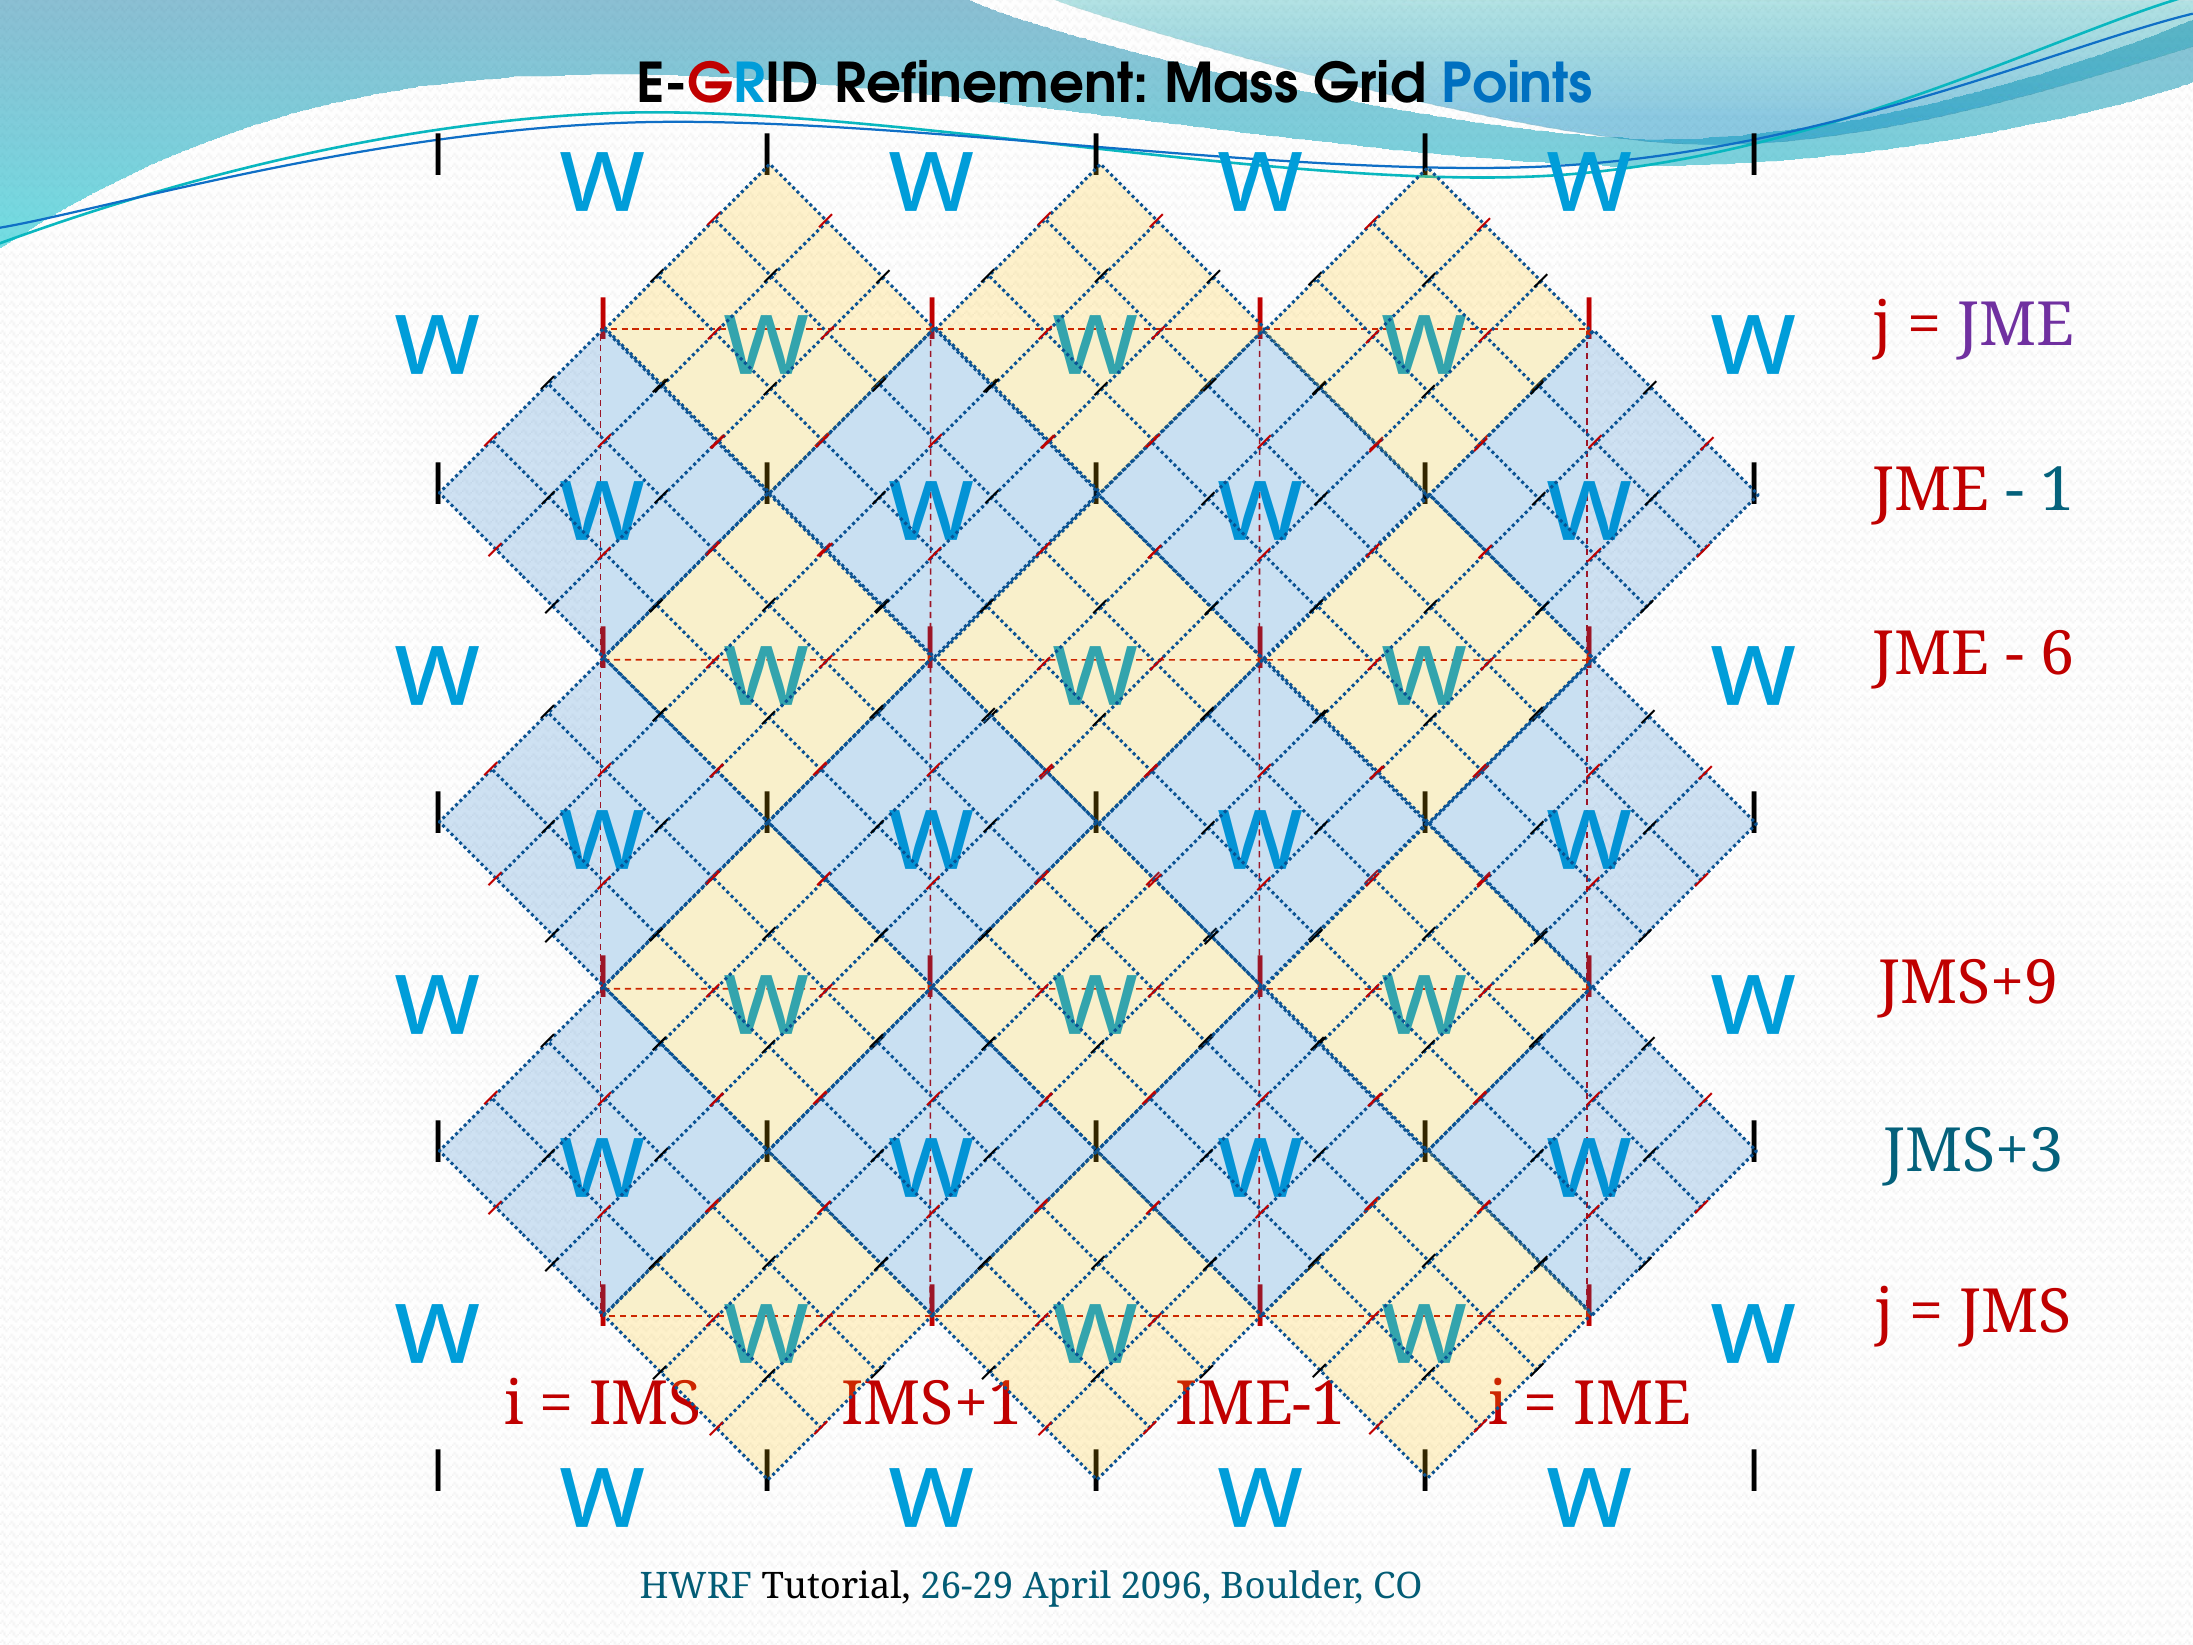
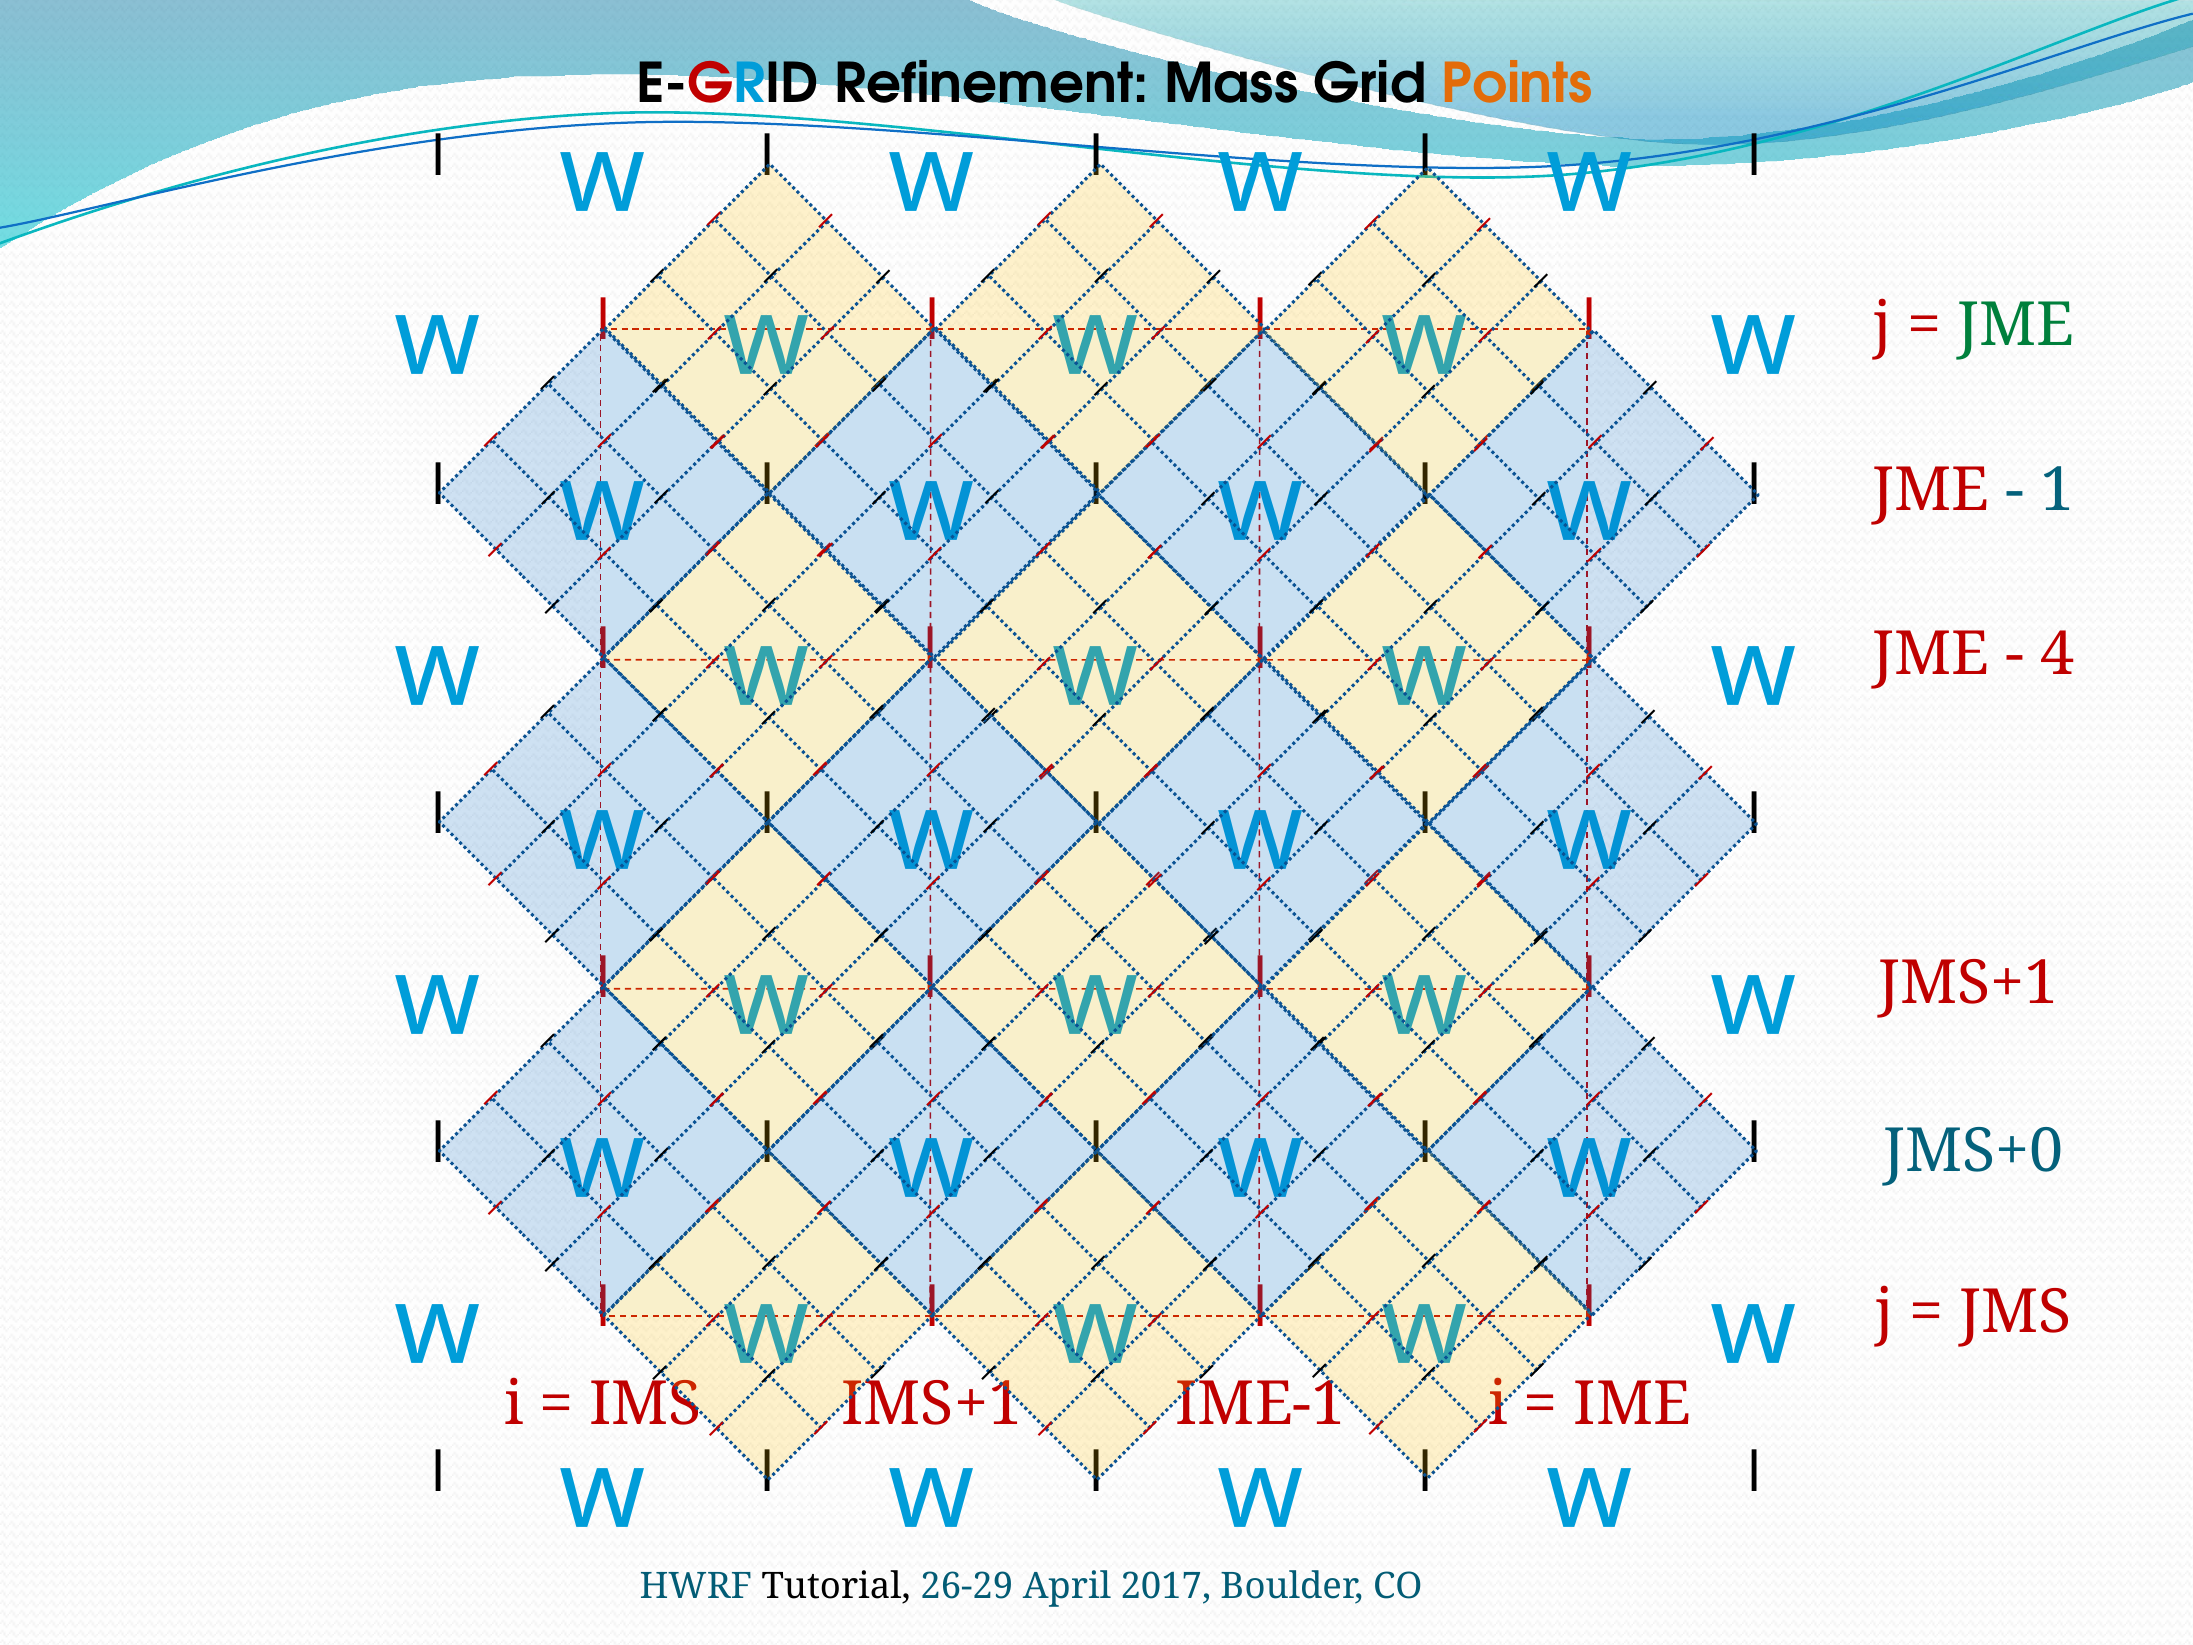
Points colour: blue -> orange
JME at (2016, 326) colour: purple -> green
6: 6 -> 4
JMS+9: JMS+9 -> JMS+1
JMS+3: JMS+3 -> JMS+0
2096: 2096 -> 2017
